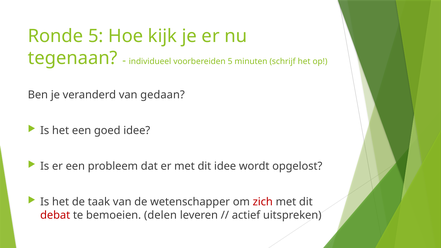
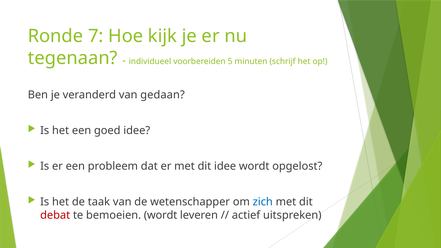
Ronde 5: 5 -> 7
zich colour: red -> blue
bemoeien delen: delen -> wordt
